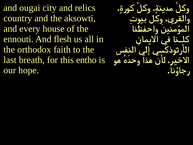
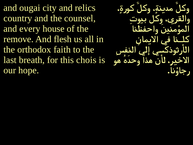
aksowti: aksowti -> counsel
ennouti: ennouti -> remove
entho: entho -> chois
